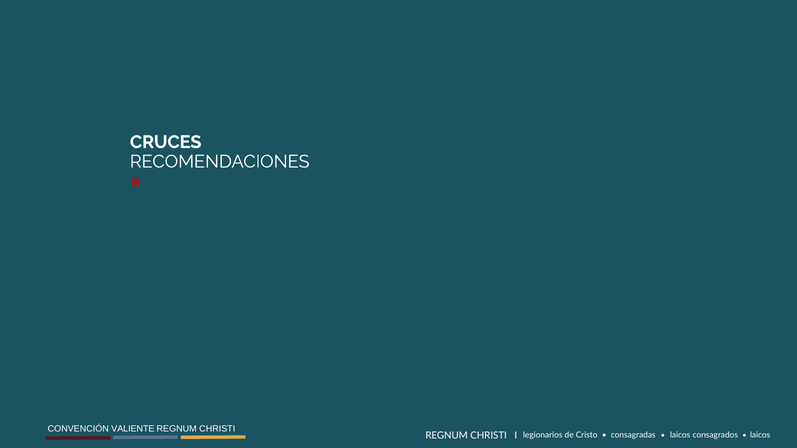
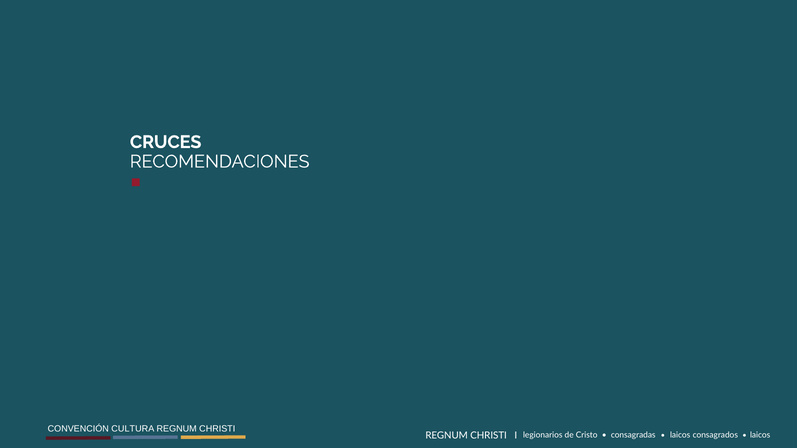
VALIENTE: VALIENTE -> CULTURA
